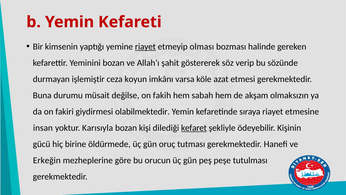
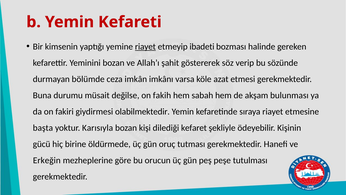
olması: olması -> ibadeti
işlemiştir: işlemiştir -> bölümde
koyun: koyun -> imkân
olmaksızın: olmaksızın -> bulunması
insan: insan -> başta
kefaret underline: present -> none
